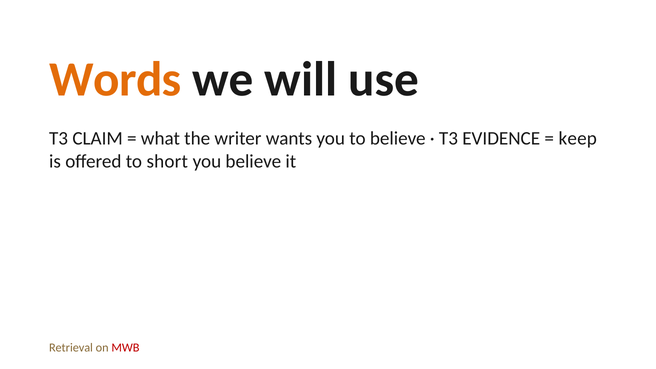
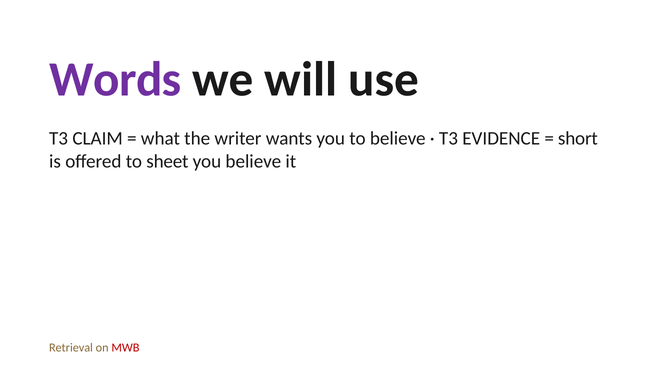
Words colour: orange -> purple
keep: keep -> short
short: short -> sheet
